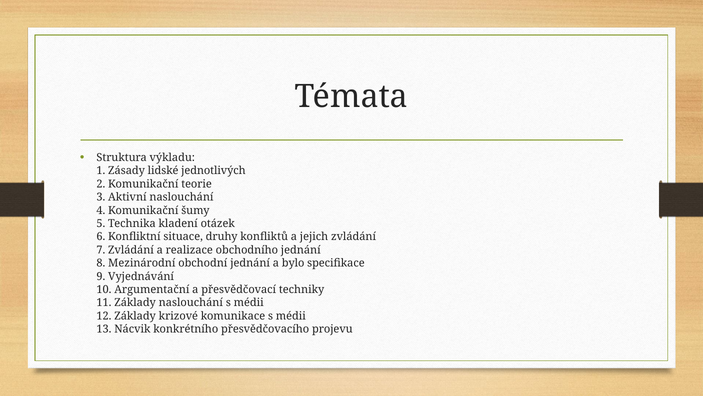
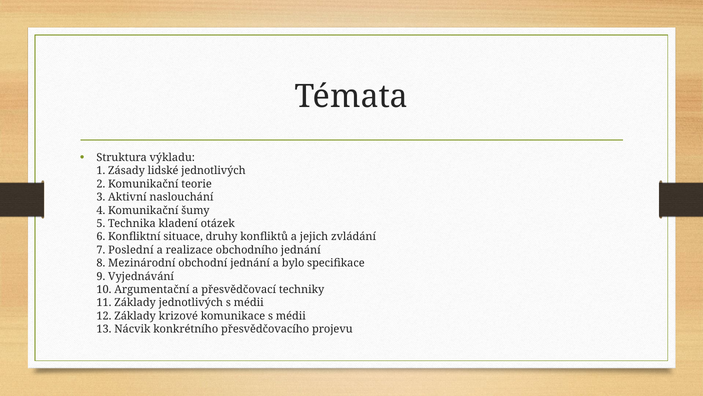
7 Zvládání: Zvládání -> Poslední
Základy naslouchání: naslouchání -> jednotlivých
